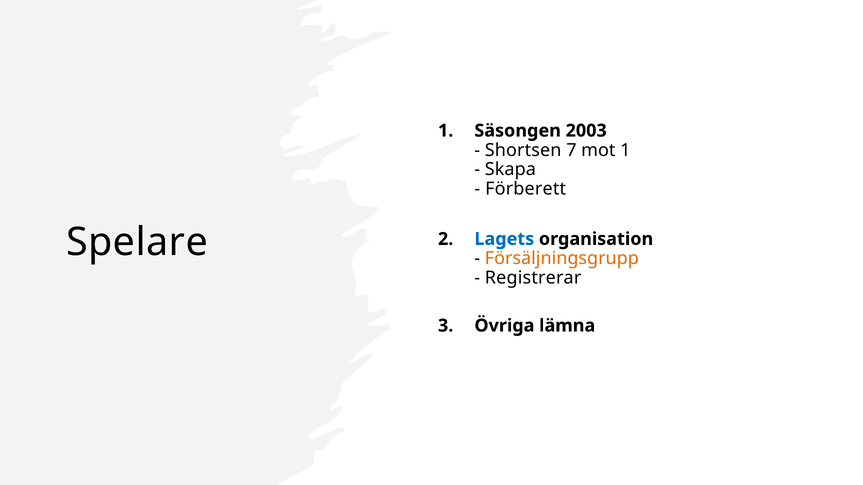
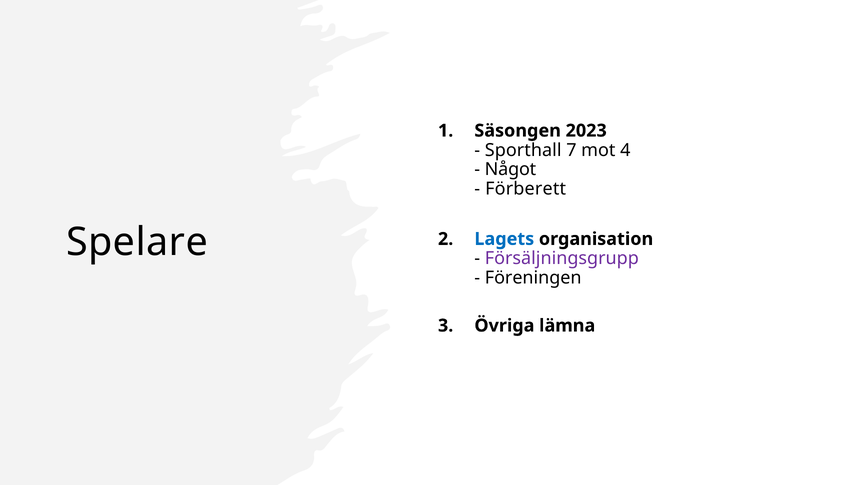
2003: 2003 -> 2023
Shortsen: Shortsen -> Sporthall
mot 1: 1 -> 4
Skapa: Skapa -> Något
Försäljningsgrupp colour: orange -> purple
Registrerar: Registrerar -> Föreningen
